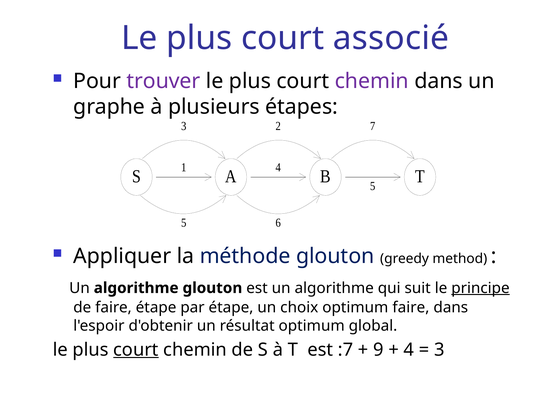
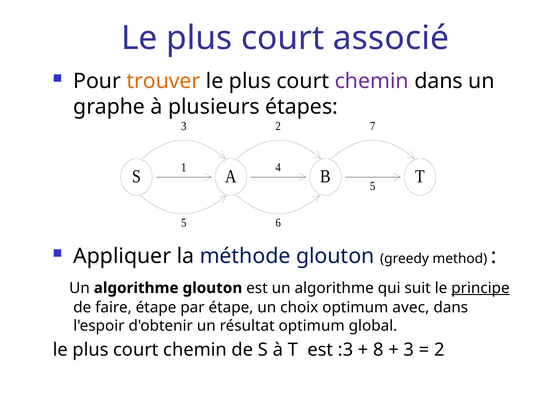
trouver colour: purple -> orange
optimum faire: faire -> avec
court at (136, 350) underline: present -> none
:7: :7 -> :3
9: 9 -> 8
4 at (409, 350): 4 -> 3
3 at (439, 350): 3 -> 2
